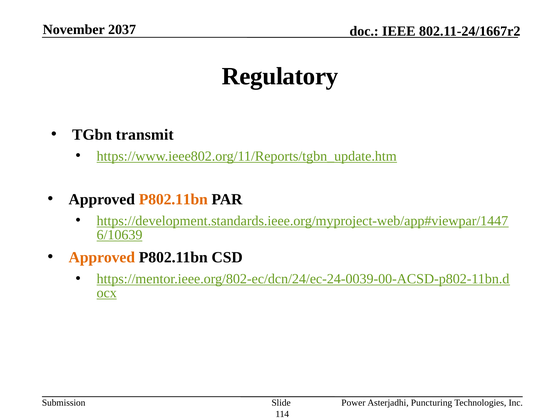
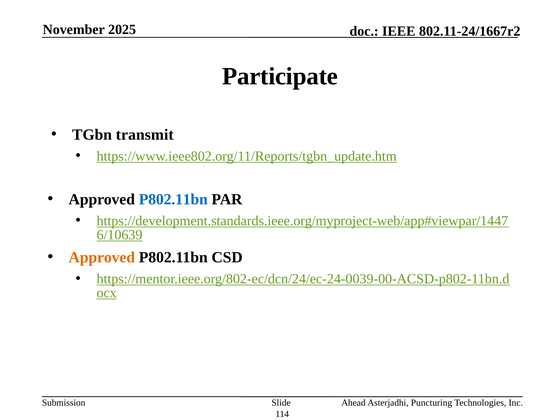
2037: 2037 -> 2025
Regulatory: Regulatory -> Participate
P802.11bn at (173, 199) colour: orange -> blue
Power: Power -> Ahead
